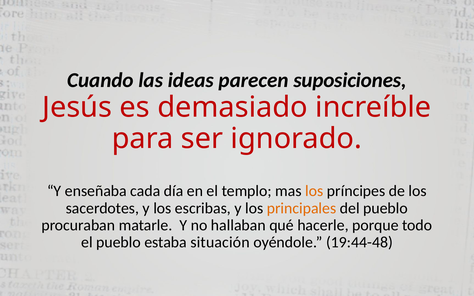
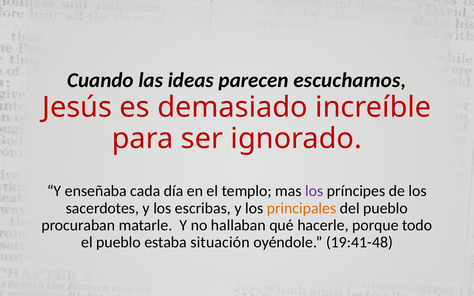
suposiciones: suposiciones -> escuchamos
los at (314, 191) colour: orange -> purple
19:44-48: 19:44-48 -> 19:41-48
